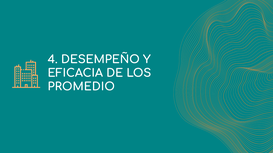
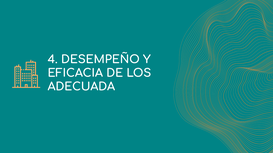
PROMEDIO: PROMEDIO -> ADECUADA
